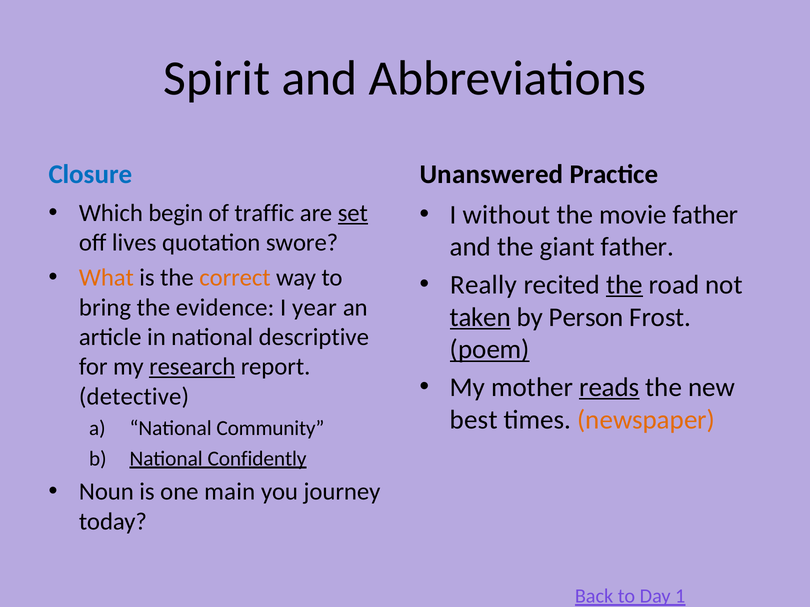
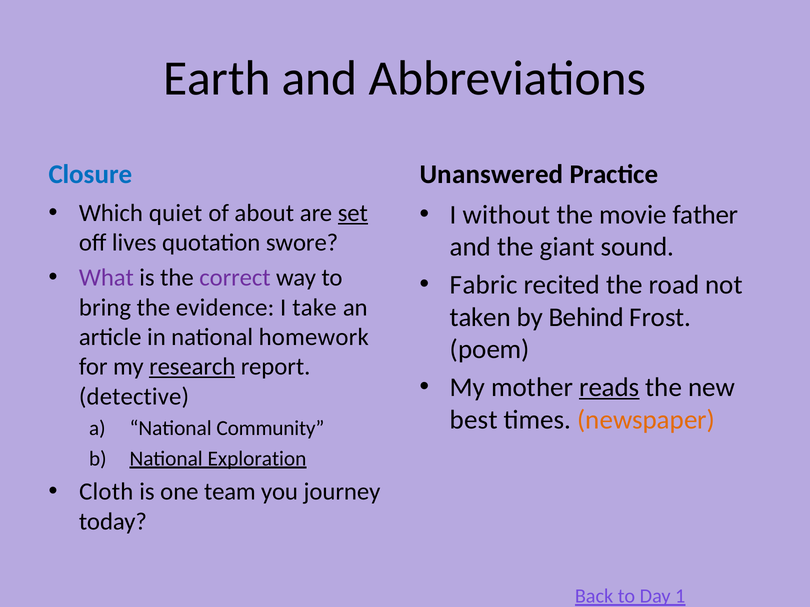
Spirit: Spirit -> Earth
begin: begin -> quiet
traffic: traffic -> about
giant father: father -> sound
What colour: orange -> purple
correct colour: orange -> purple
Really: Really -> Fabric
the at (624, 285) underline: present -> none
year: year -> take
taken underline: present -> none
Person: Person -> Behind
descriptive: descriptive -> homework
poem underline: present -> none
Confidently: Confidently -> Exploration
Noun: Noun -> Cloth
main: main -> team
